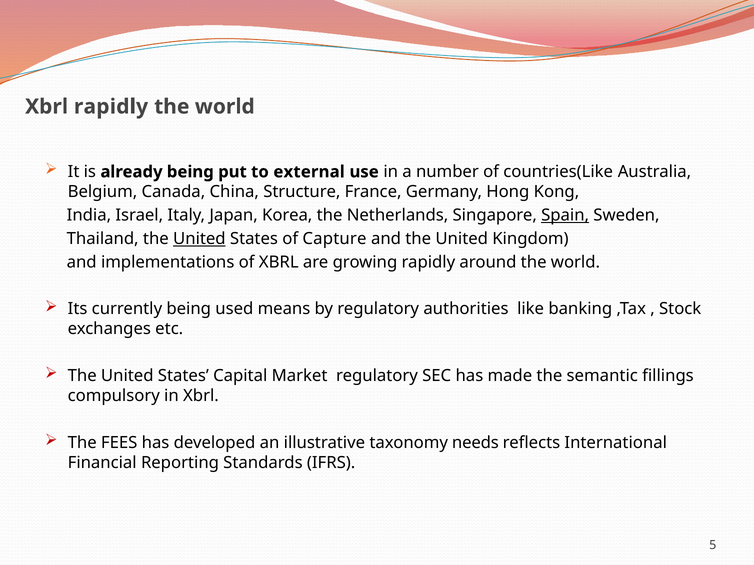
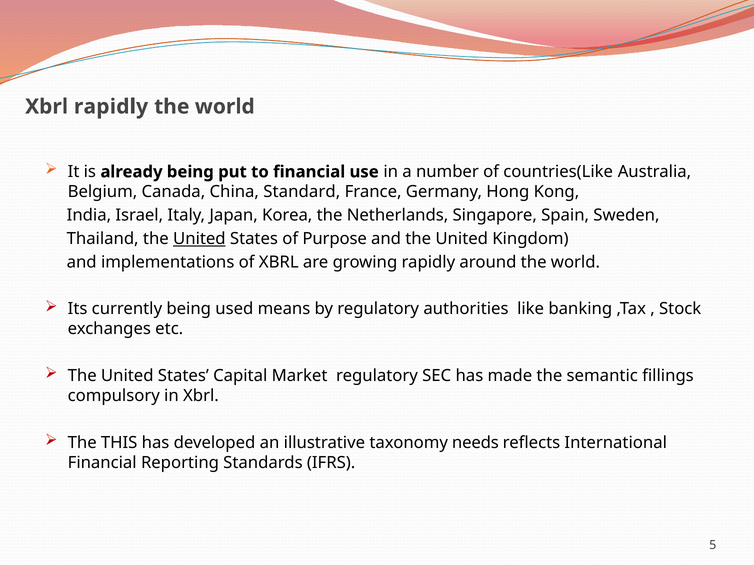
to external: external -> financial
Structure: Structure -> Standard
Spain underline: present -> none
Capture: Capture -> Purpose
FEES: FEES -> THIS
